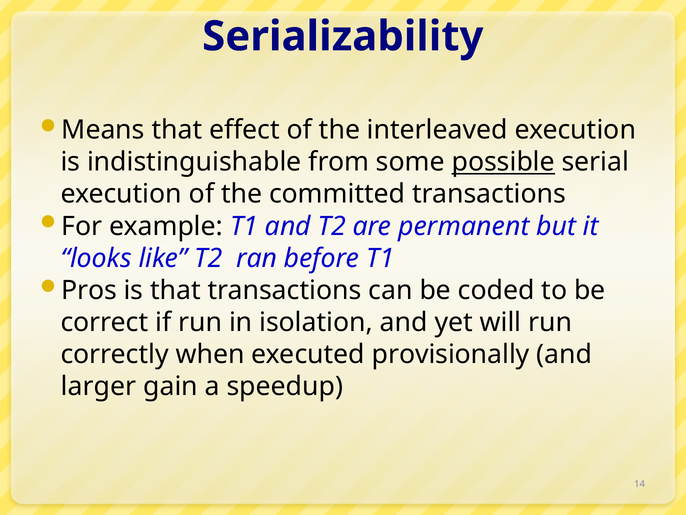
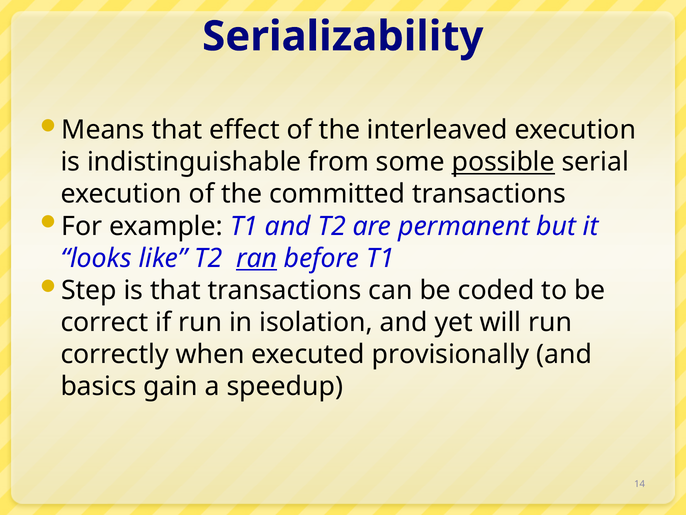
ran underline: none -> present
Pros: Pros -> Step
larger: larger -> basics
